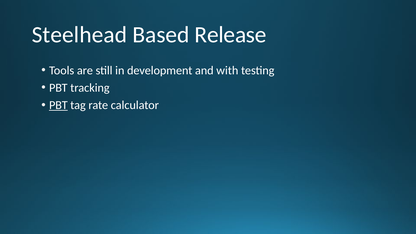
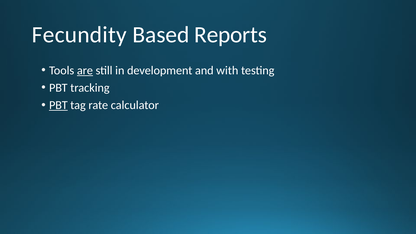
Steelhead: Steelhead -> Fecundity
Release: Release -> Reports
are underline: none -> present
